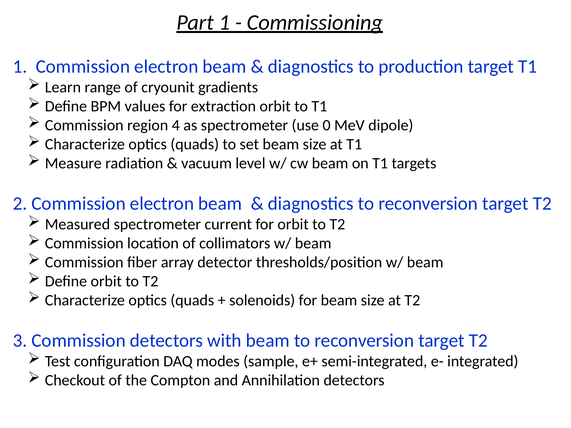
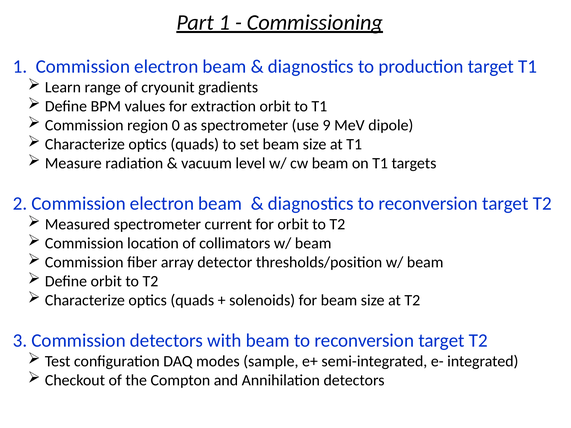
4: 4 -> 0
0: 0 -> 9
